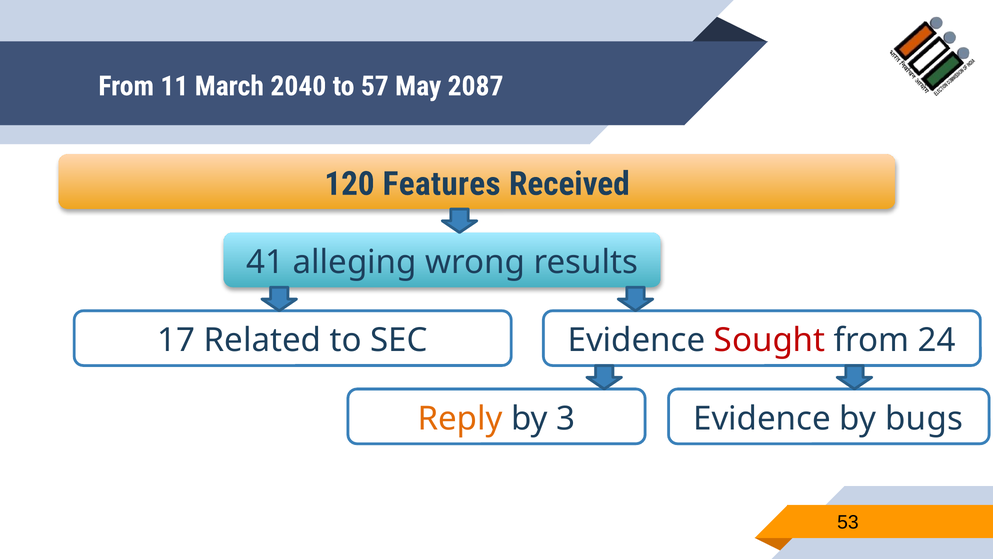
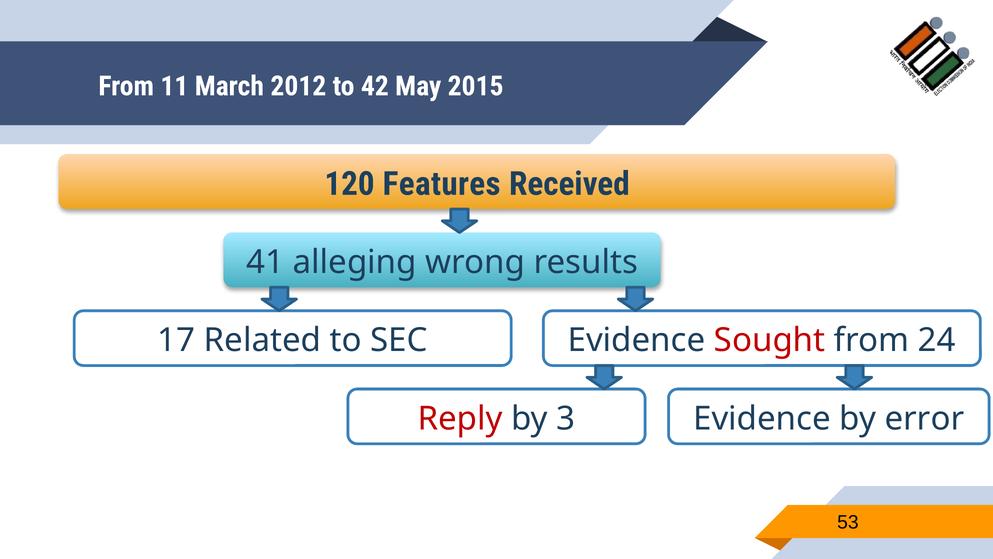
2040: 2040 -> 2012
57: 57 -> 42
2087: 2087 -> 2015
Reply colour: orange -> red
bugs: bugs -> error
